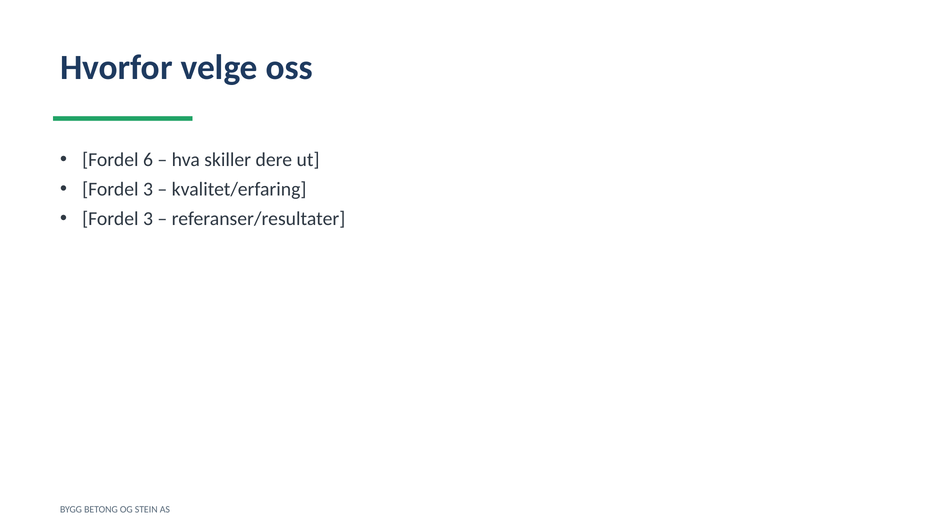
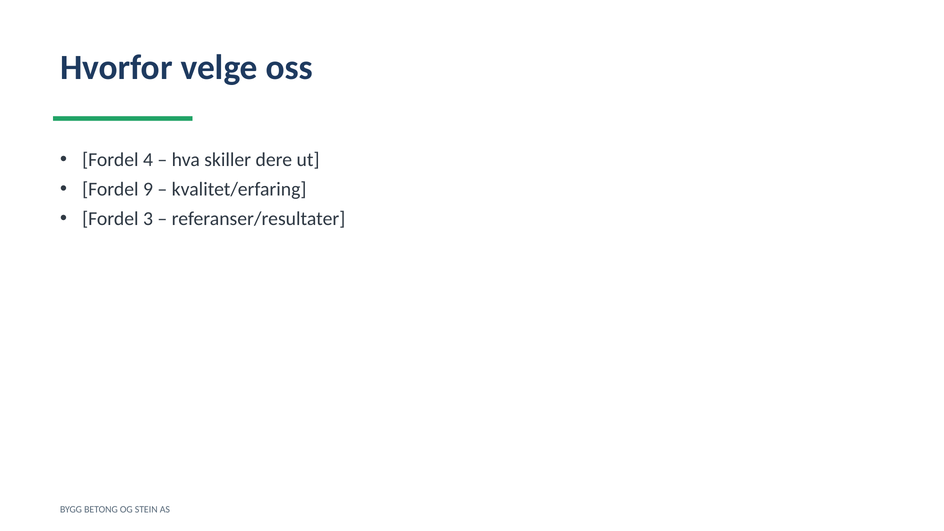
6: 6 -> 4
3 at (148, 189): 3 -> 9
